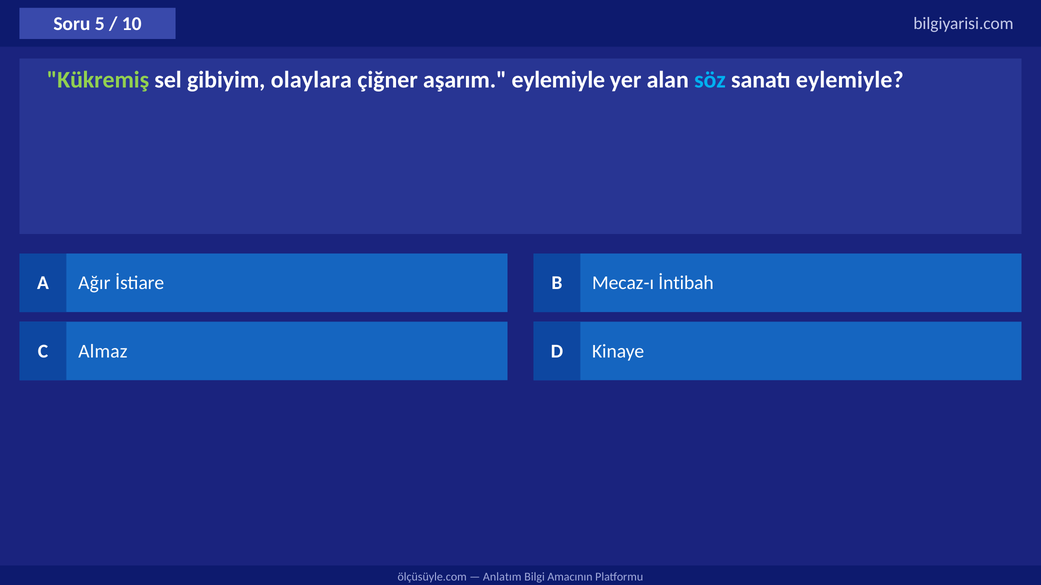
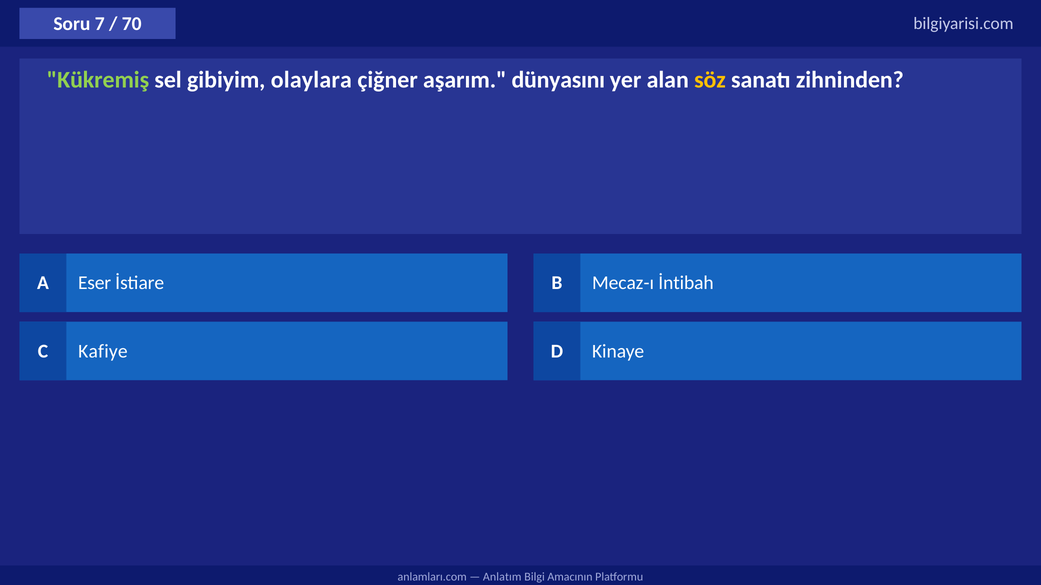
5: 5 -> 7
10: 10 -> 70
aşarım eylemiyle: eylemiyle -> dünyasını
söz colour: light blue -> yellow
sanatı eylemiyle: eylemiyle -> zihninden
Ağır: Ağır -> Eser
Almaz: Almaz -> Kafiye
ölçüsüyle.com: ölçüsüyle.com -> anlamları.com
